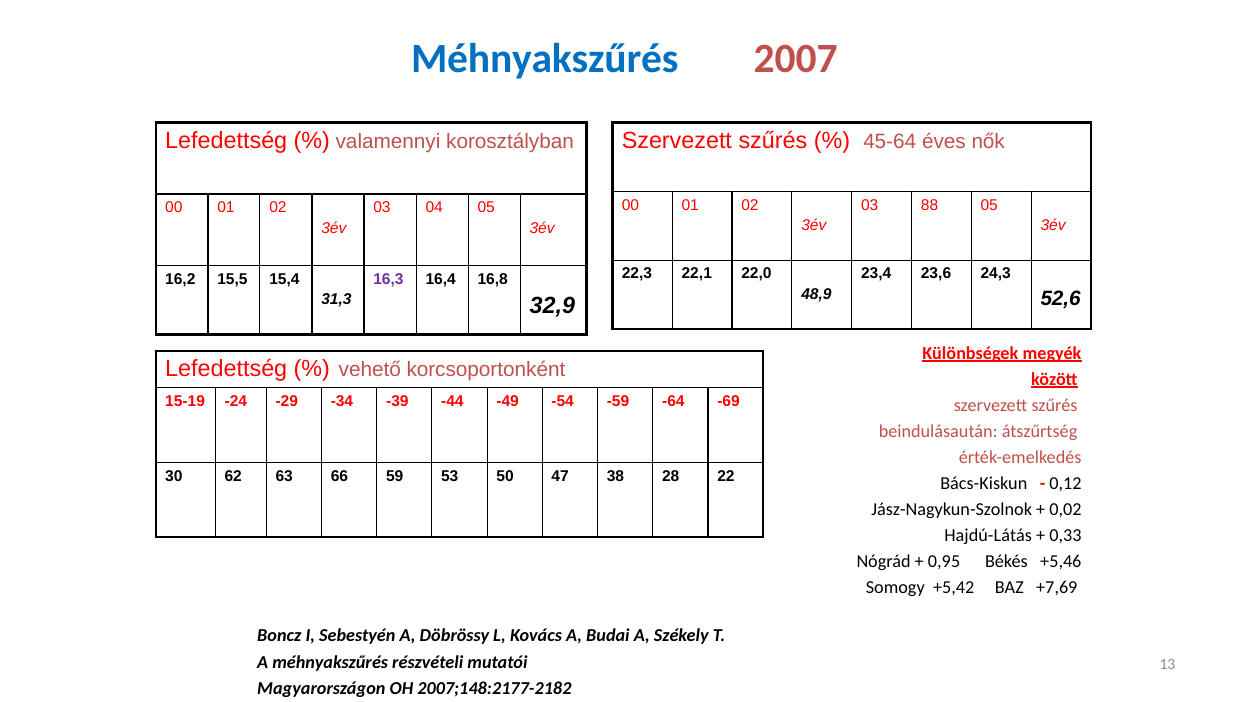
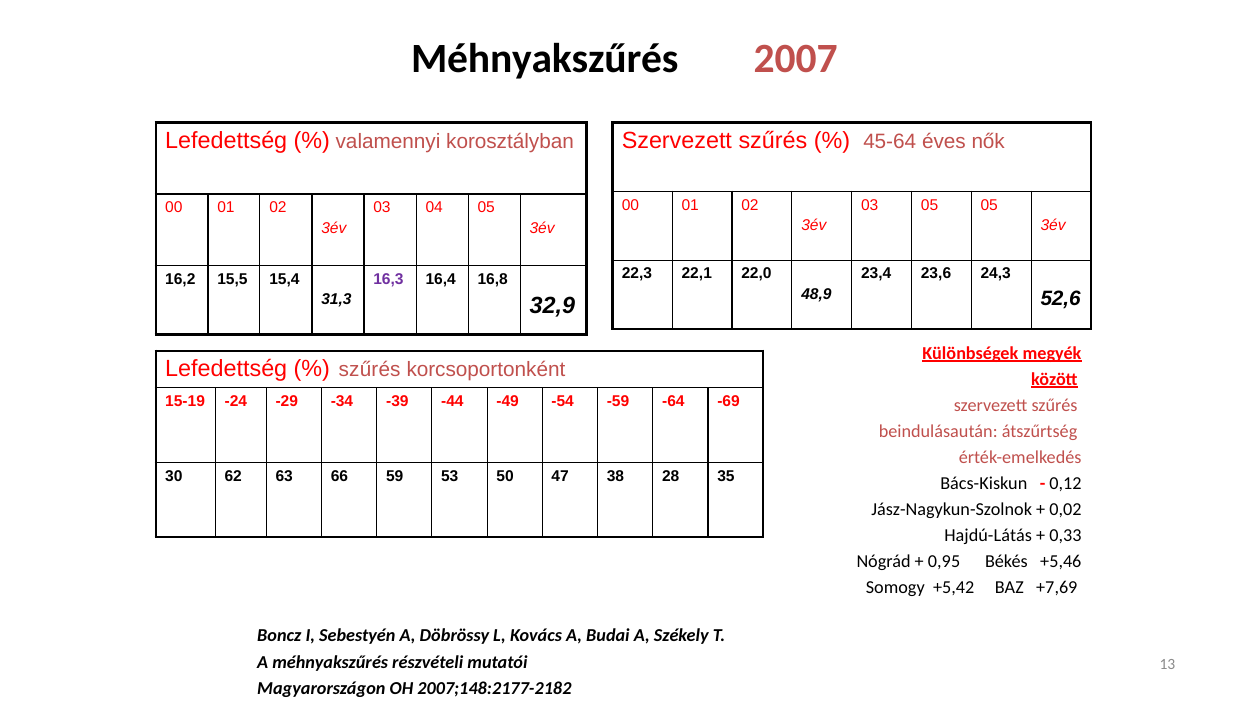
Méhnyakszűrés at (545, 59) colour: blue -> black
03 88: 88 -> 05
vehető at (370, 370): vehető -> szűrés
22: 22 -> 35
